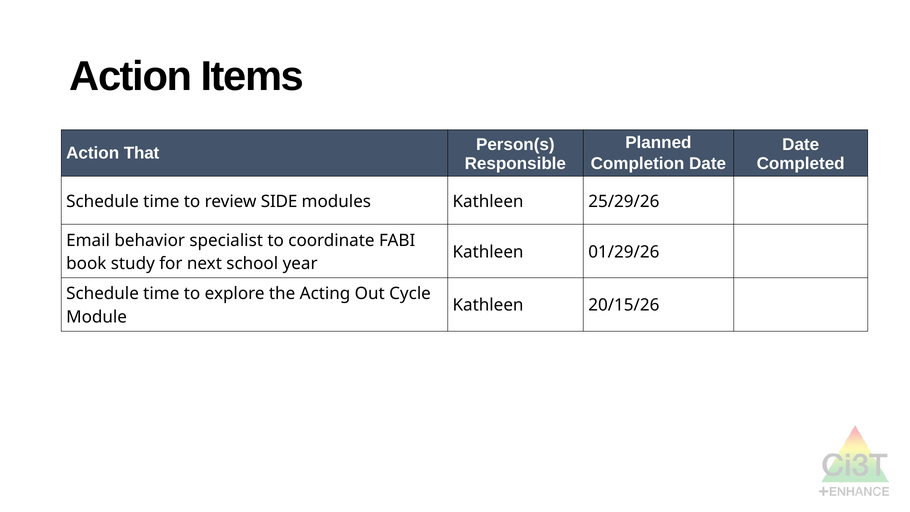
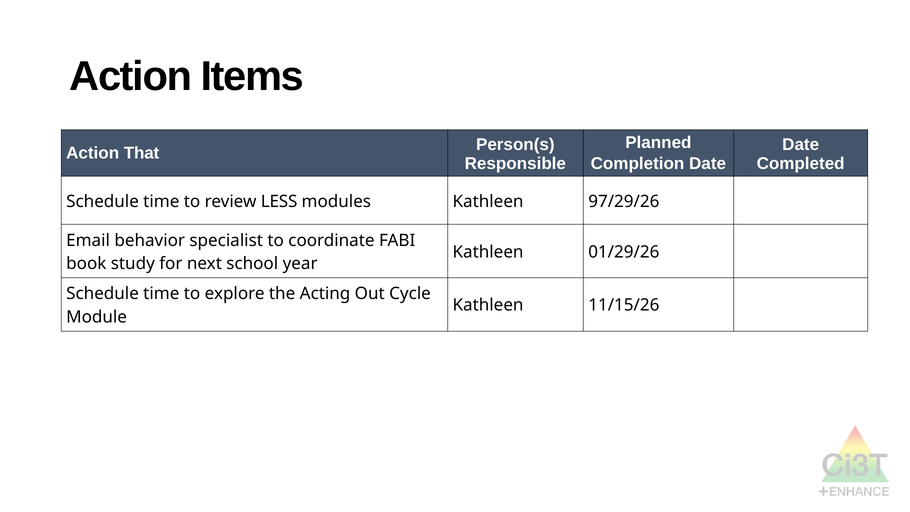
SIDE: SIDE -> LESS
25/29/26: 25/29/26 -> 97/29/26
20/15/26: 20/15/26 -> 11/15/26
